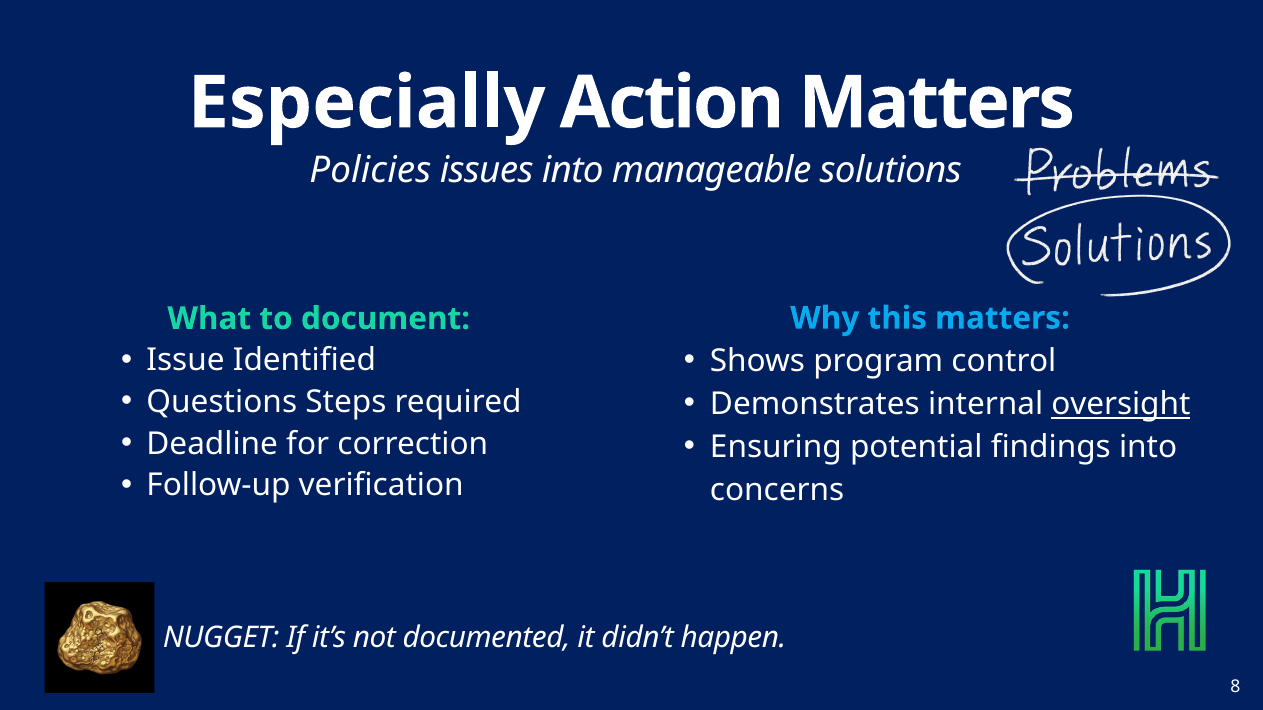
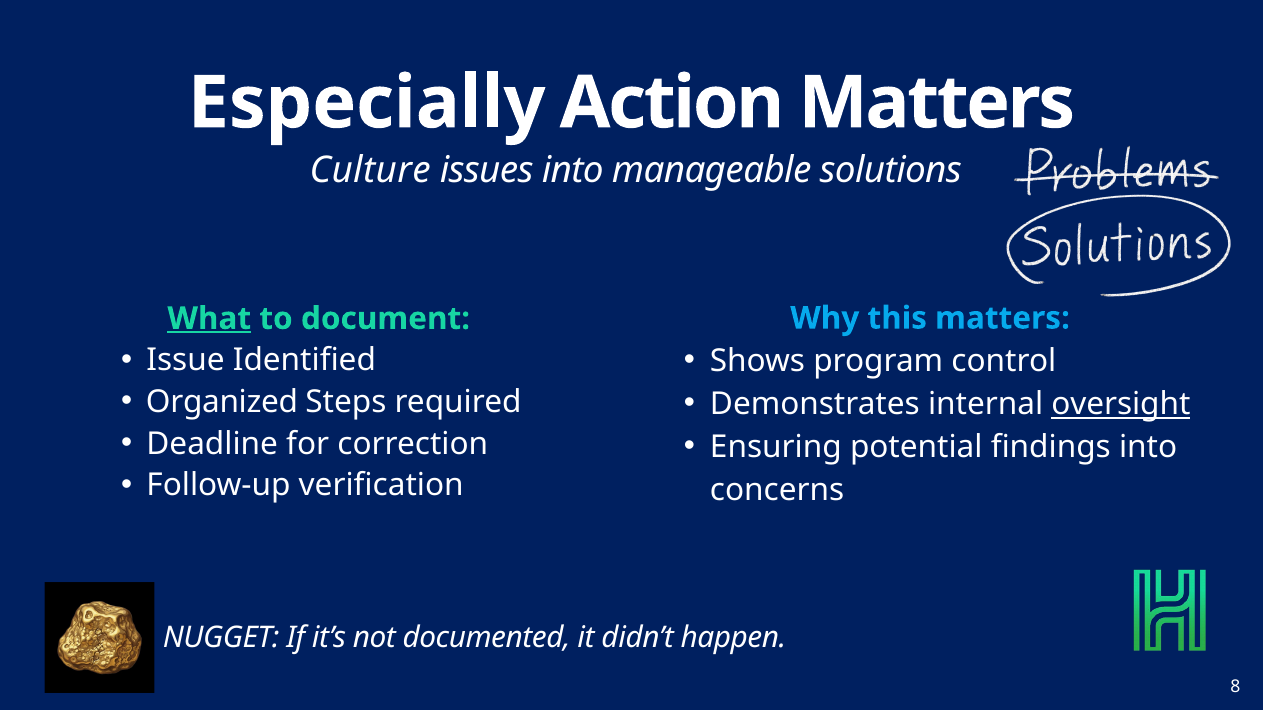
Policies: Policies -> Culture
What underline: none -> present
Questions: Questions -> Organized
